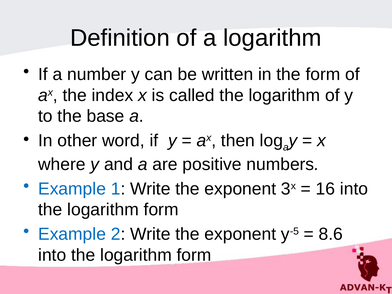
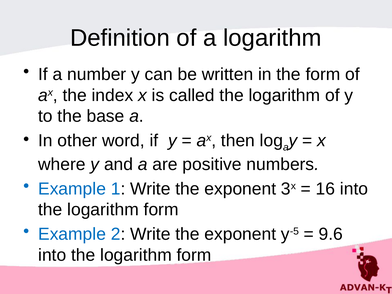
8.6: 8.6 -> 9.6
